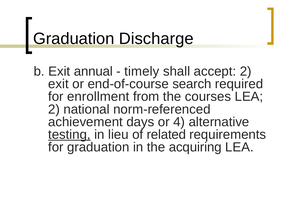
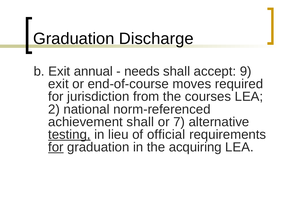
timely: timely -> needs
accept 2: 2 -> 9
search: search -> moves
enrollment: enrollment -> jurisdiction
achievement days: days -> shall
4: 4 -> 7
related: related -> official
for at (56, 147) underline: none -> present
